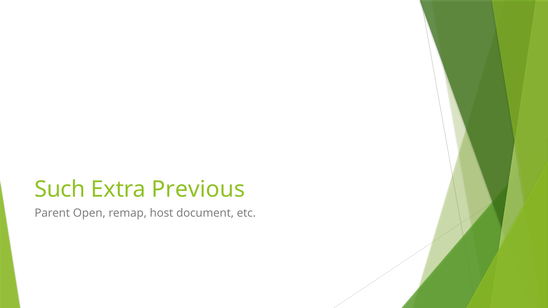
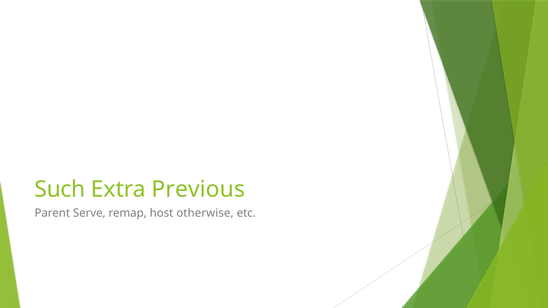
Open: Open -> Serve
document: document -> otherwise
